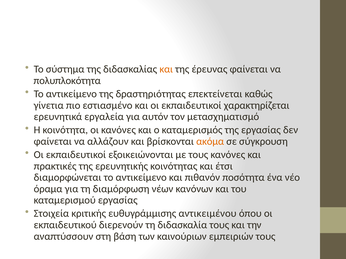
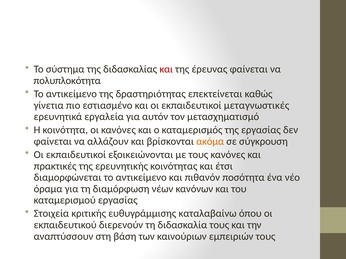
και at (166, 69) colour: orange -> red
χαρακτηρίζεται: χαρακτηρίζεται -> μεταγνωστικές
αντικειμένου: αντικειμένου -> καταλαβαίνω
